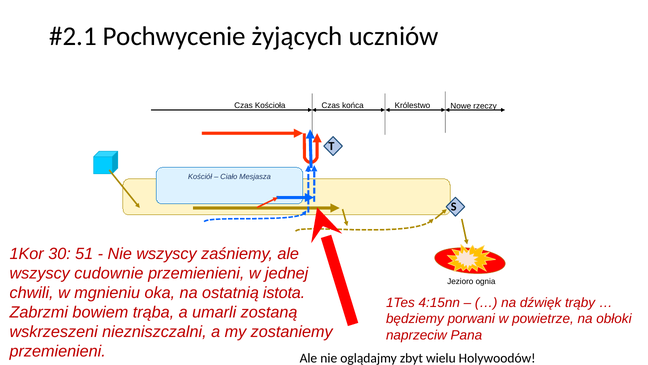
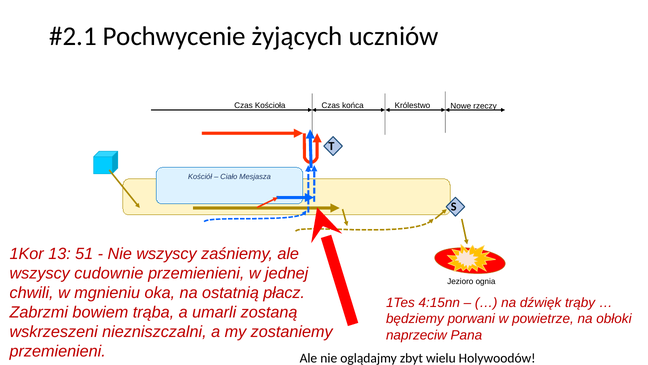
30: 30 -> 13
istota: istota -> płacz
